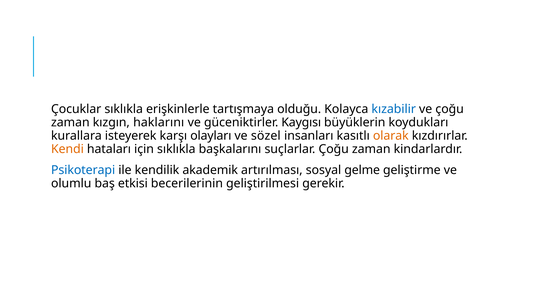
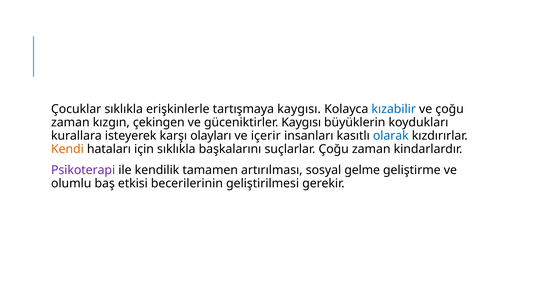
tartışmaya olduğu: olduğu -> kaygısı
haklarını: haklarını -> çekingen
sözel: sözel -> içerir
olarak colour: orange -> blue
Psikoterapi colour: blue -> purple
akademik: akademik -> tamamen
